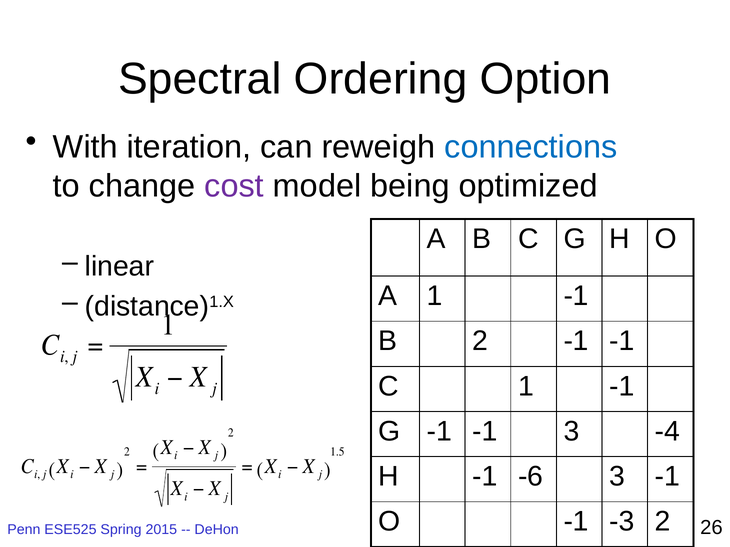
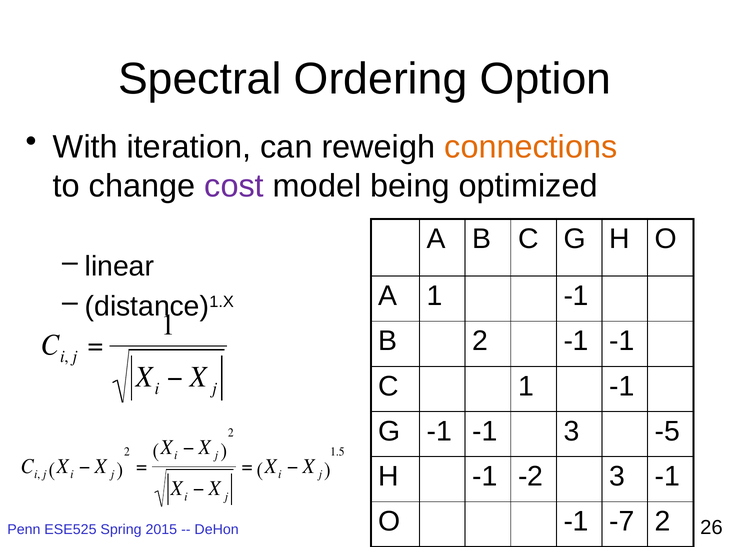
connections colour: blue -> orange
-4: -4 -> -5
-6: -6 -> -2
-3: -3 -> -7
